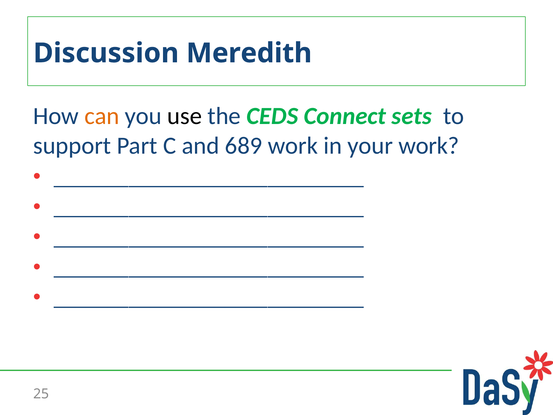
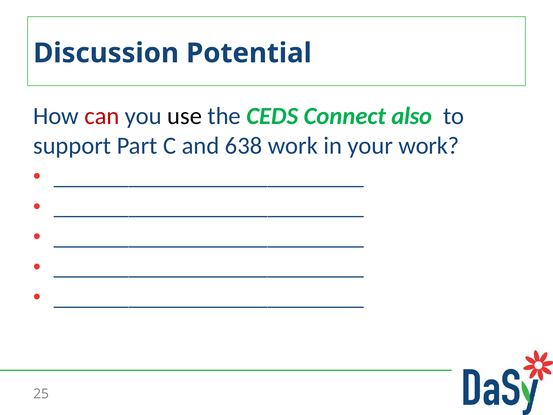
Meredith: Meredith -> Potential
can colour: orange -> red
sets: sets -> also
689: 689 -> 638
